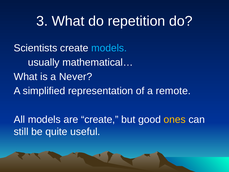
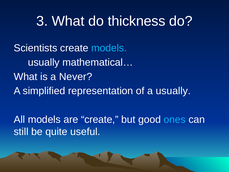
repetition: repetition -> thickness
a remote: remote -> usually
ones colour: yellow -> light blue
